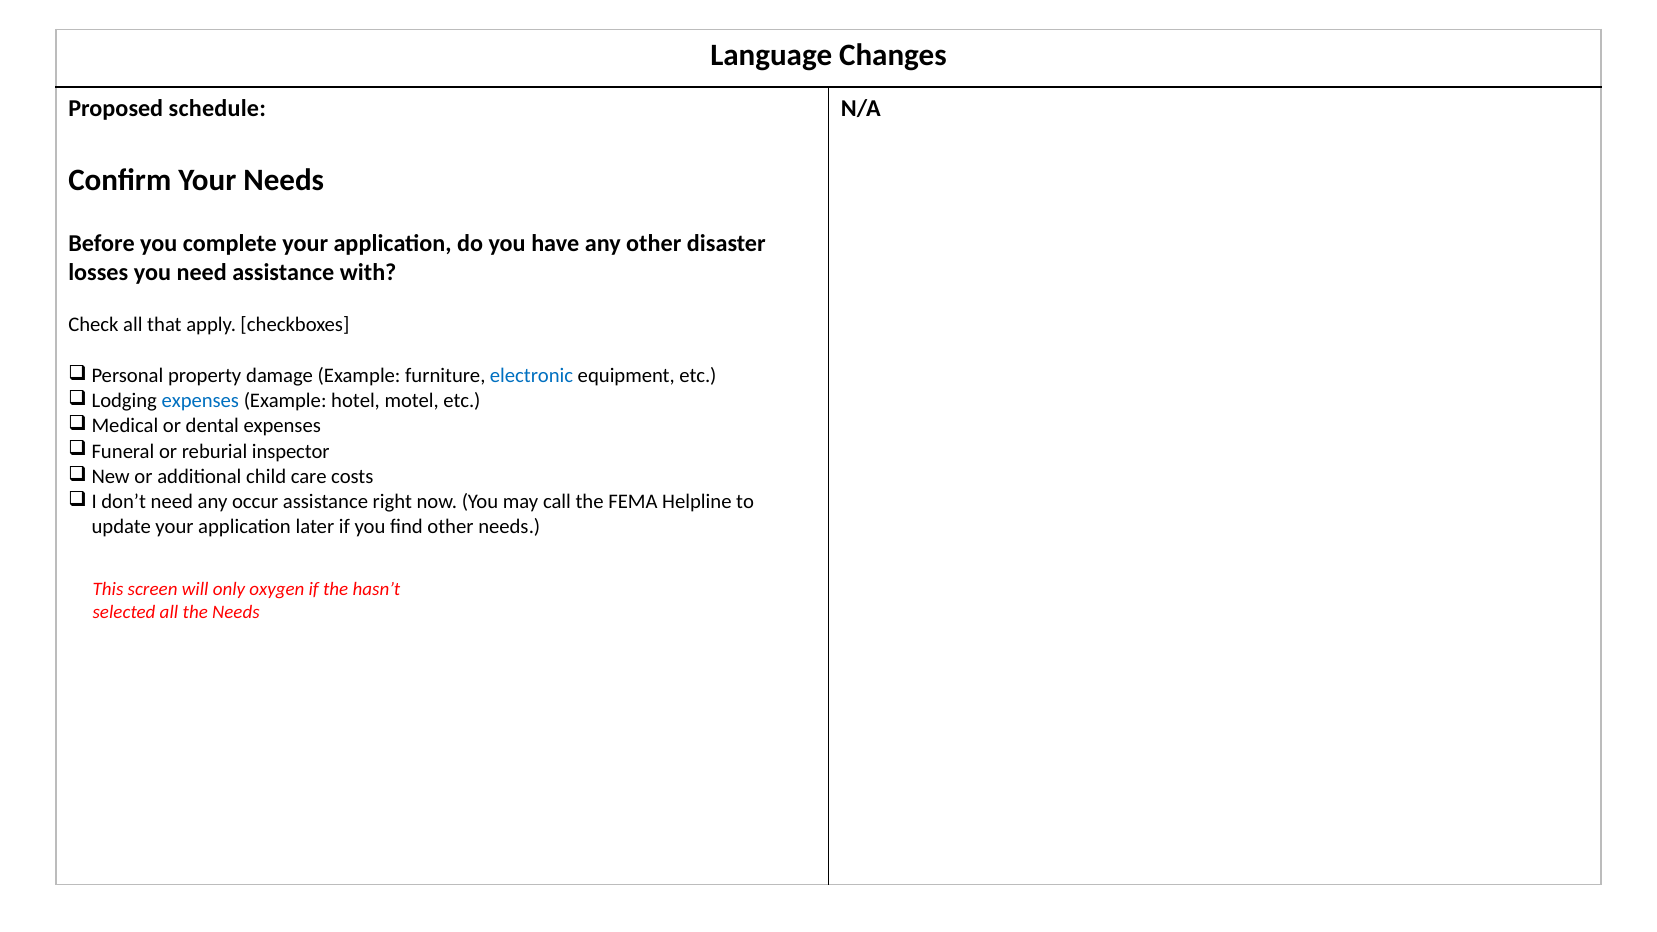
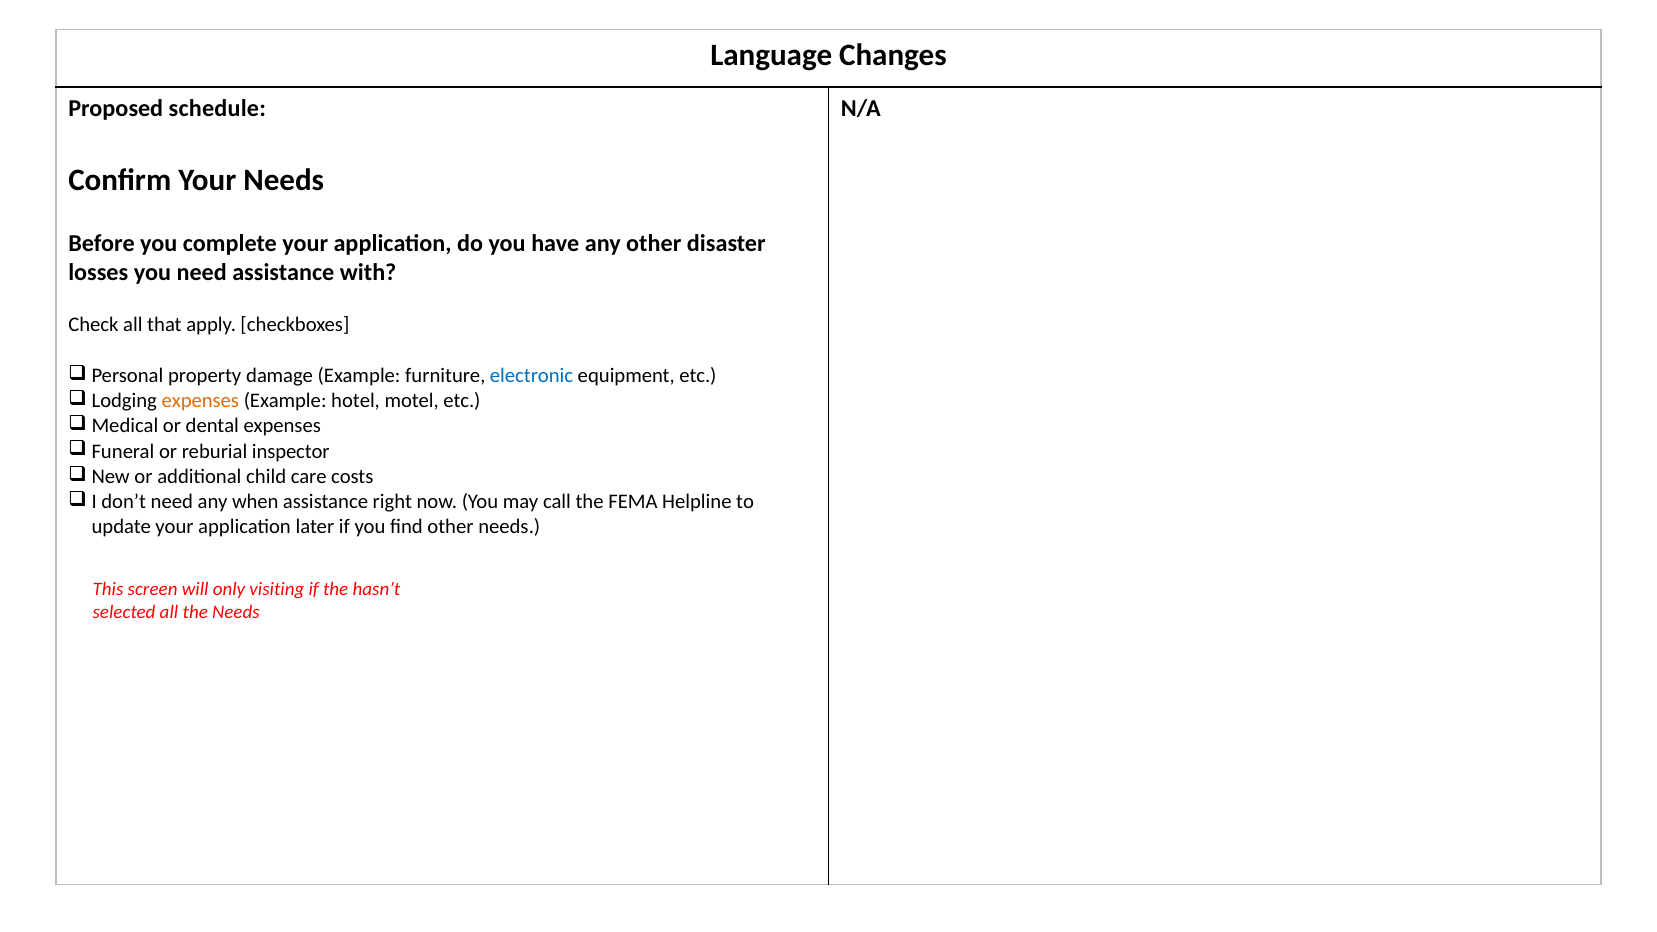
expenses at (200, 401) colour: blue -> orange
occur: occur -> when
oxygen: oxygen -> visiting
